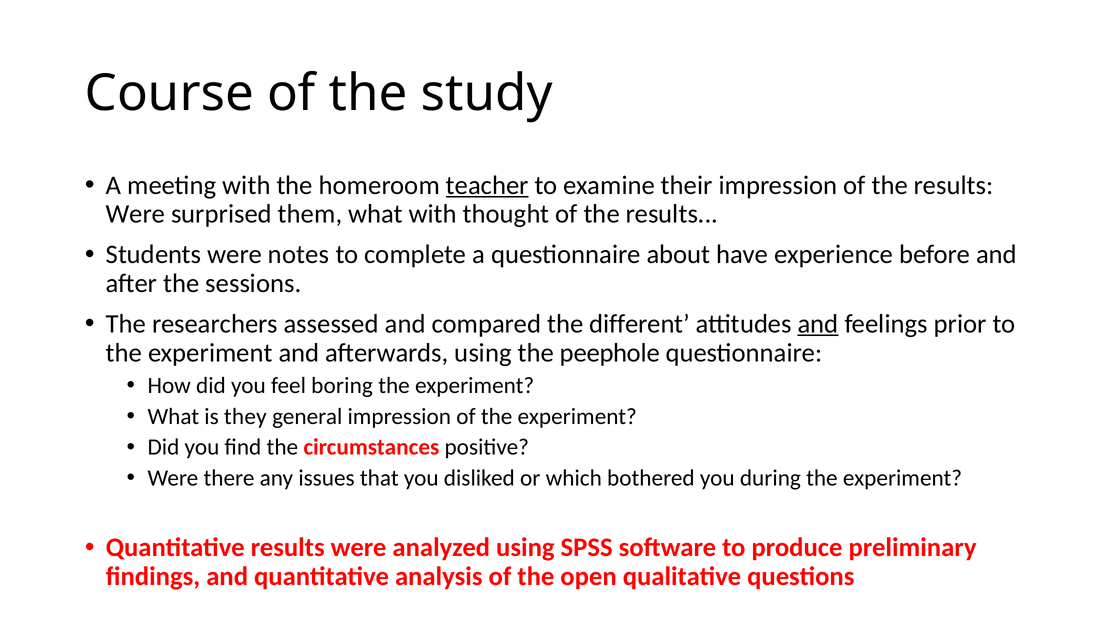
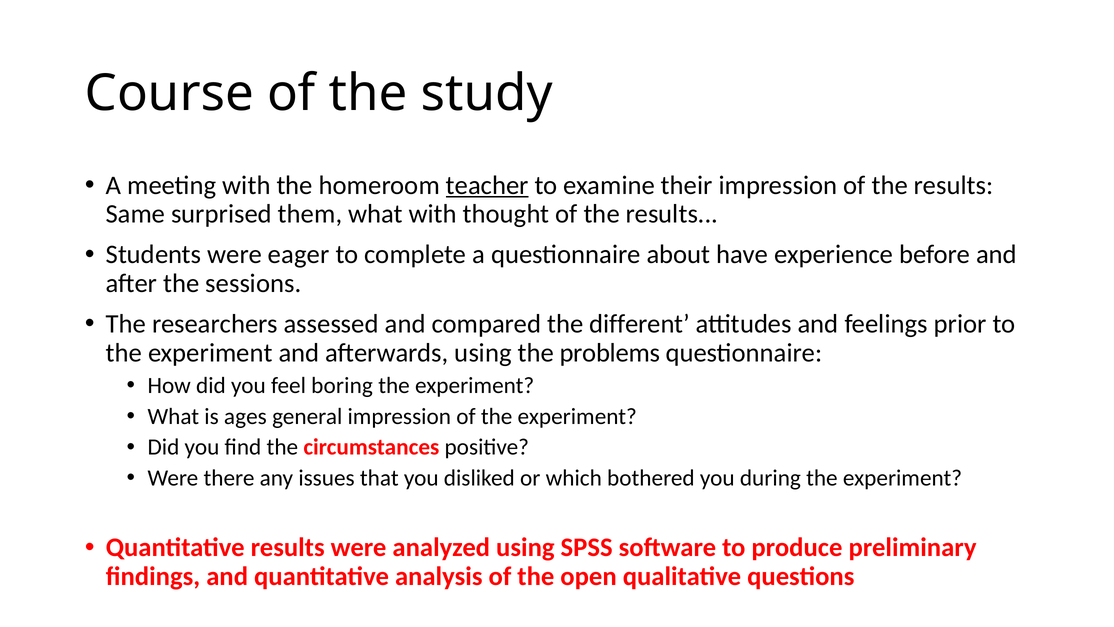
Were at (135, 214): Were -> Same
notes: notes -> eager
and at (818, 324) underline: present -> none
peephole: peephole -> problems
they: they -> ages
